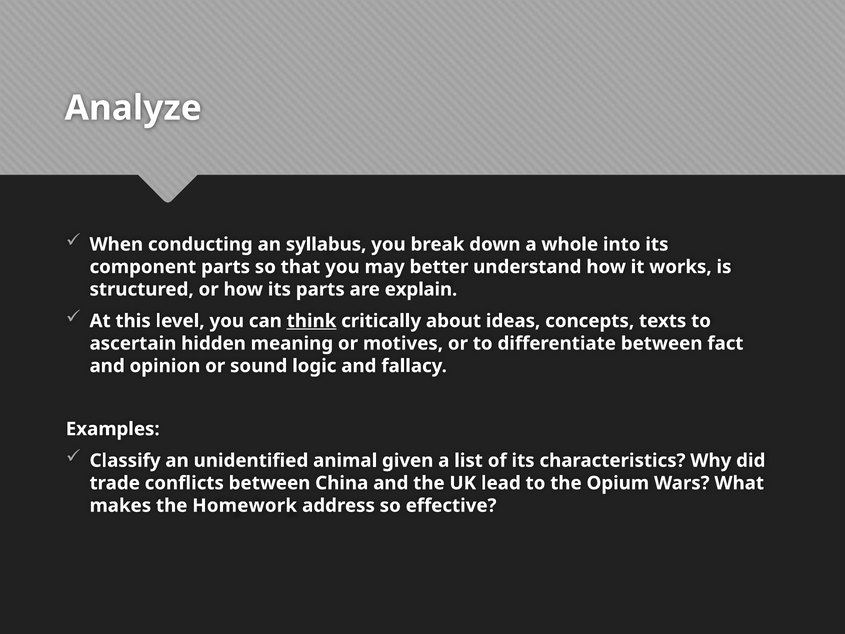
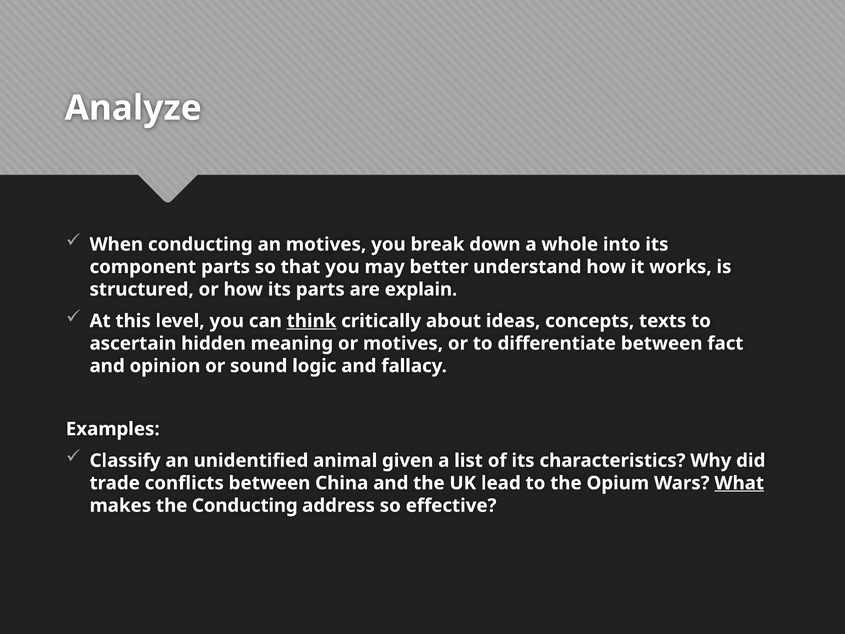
an syllabus: syllabus -> motives
What underline: none -> present
the Homework: Homework -> Conducting
